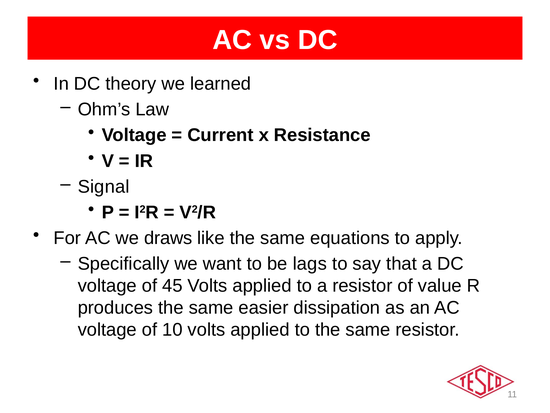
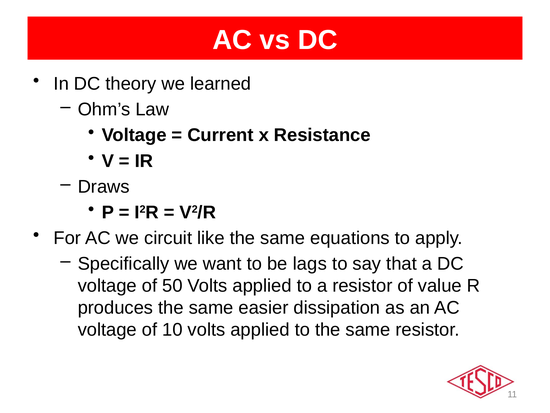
Signal: Signal -> Draws
draws: draws -> circuit
45: 45 -> 50
